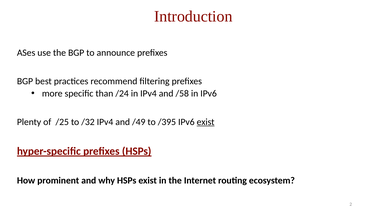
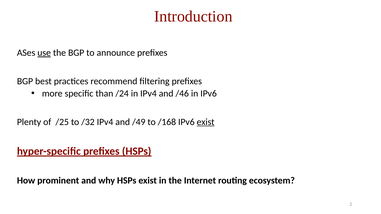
use underline: none -> present
/58: /58 -> /46
/395: /395 -> /168
